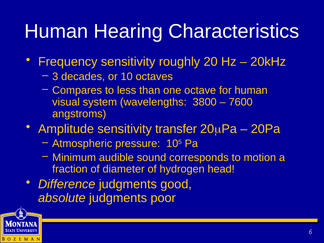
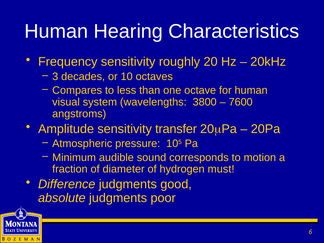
head: head -> must
